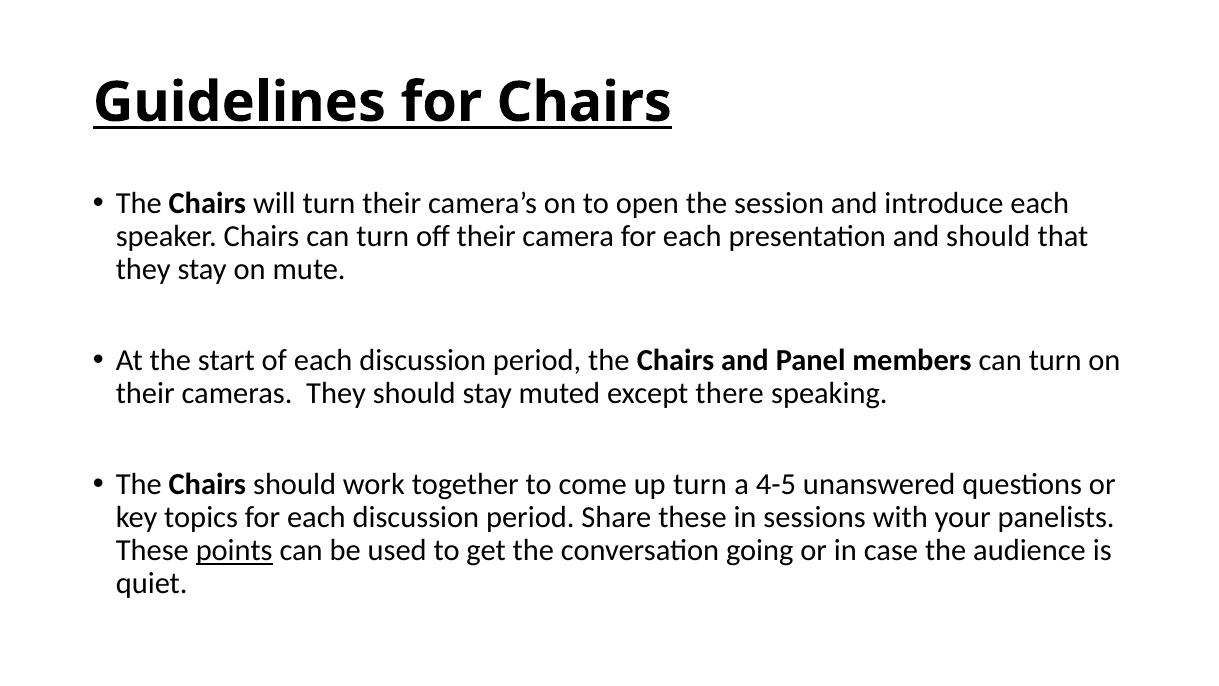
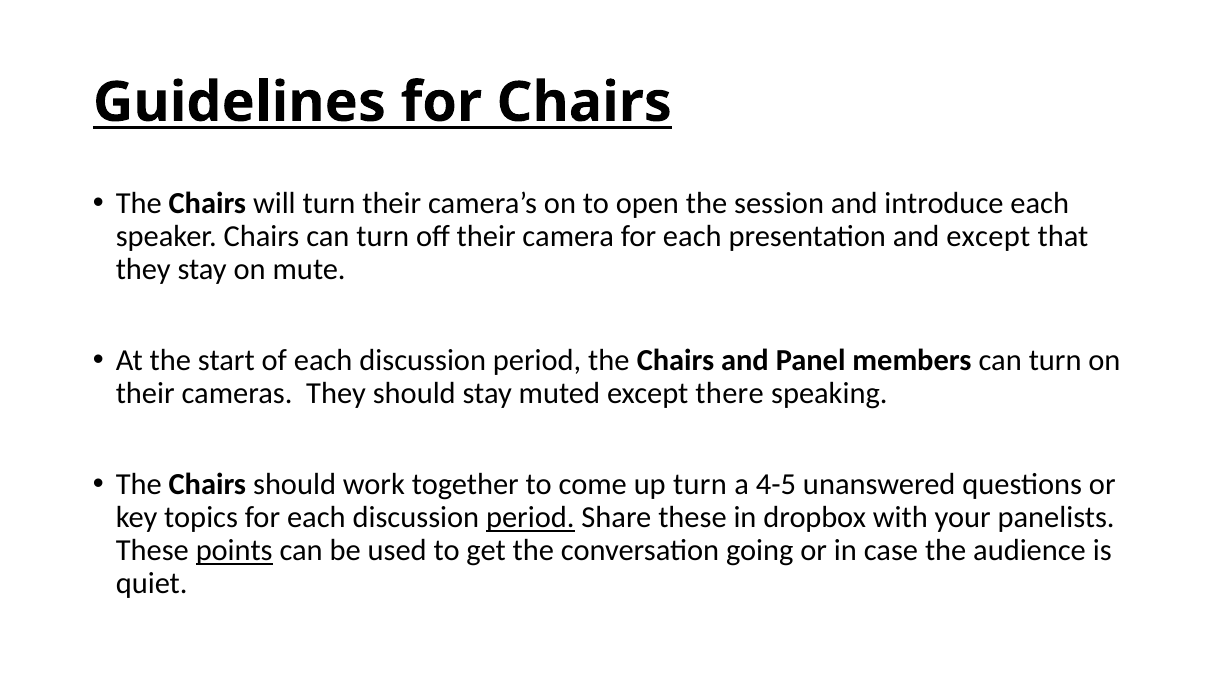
and should: should -> except
period at (530, 517) underline: none -> present
sessions: sessions -> dropbox
